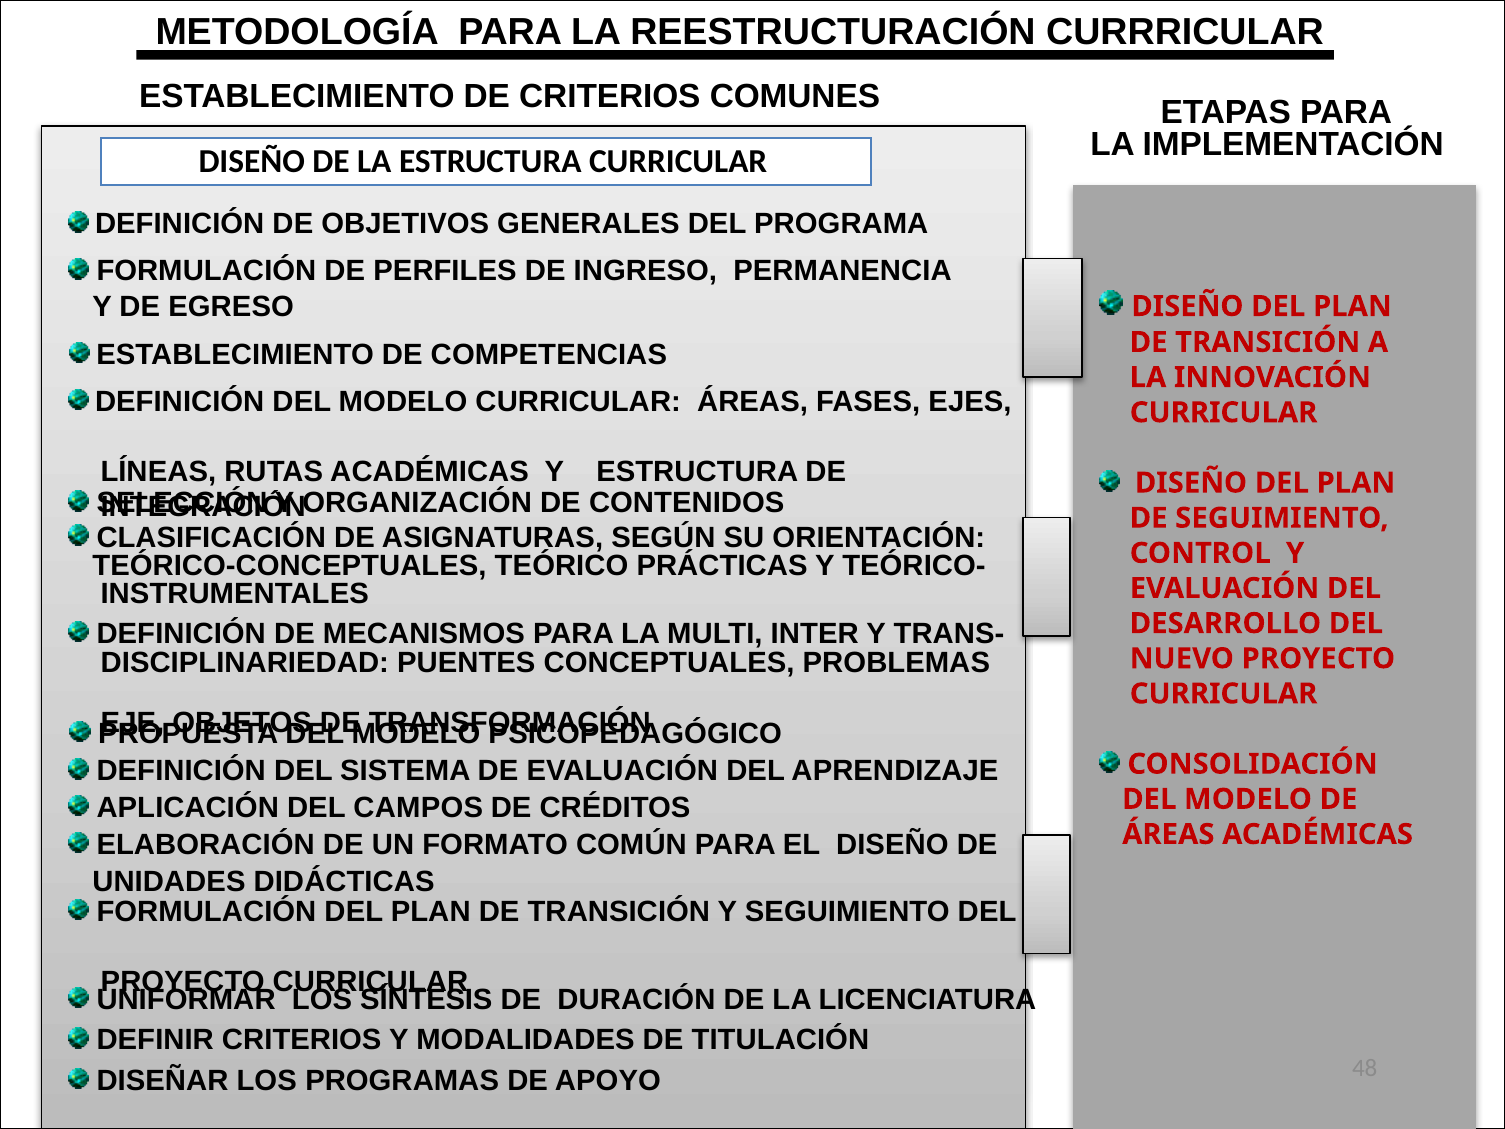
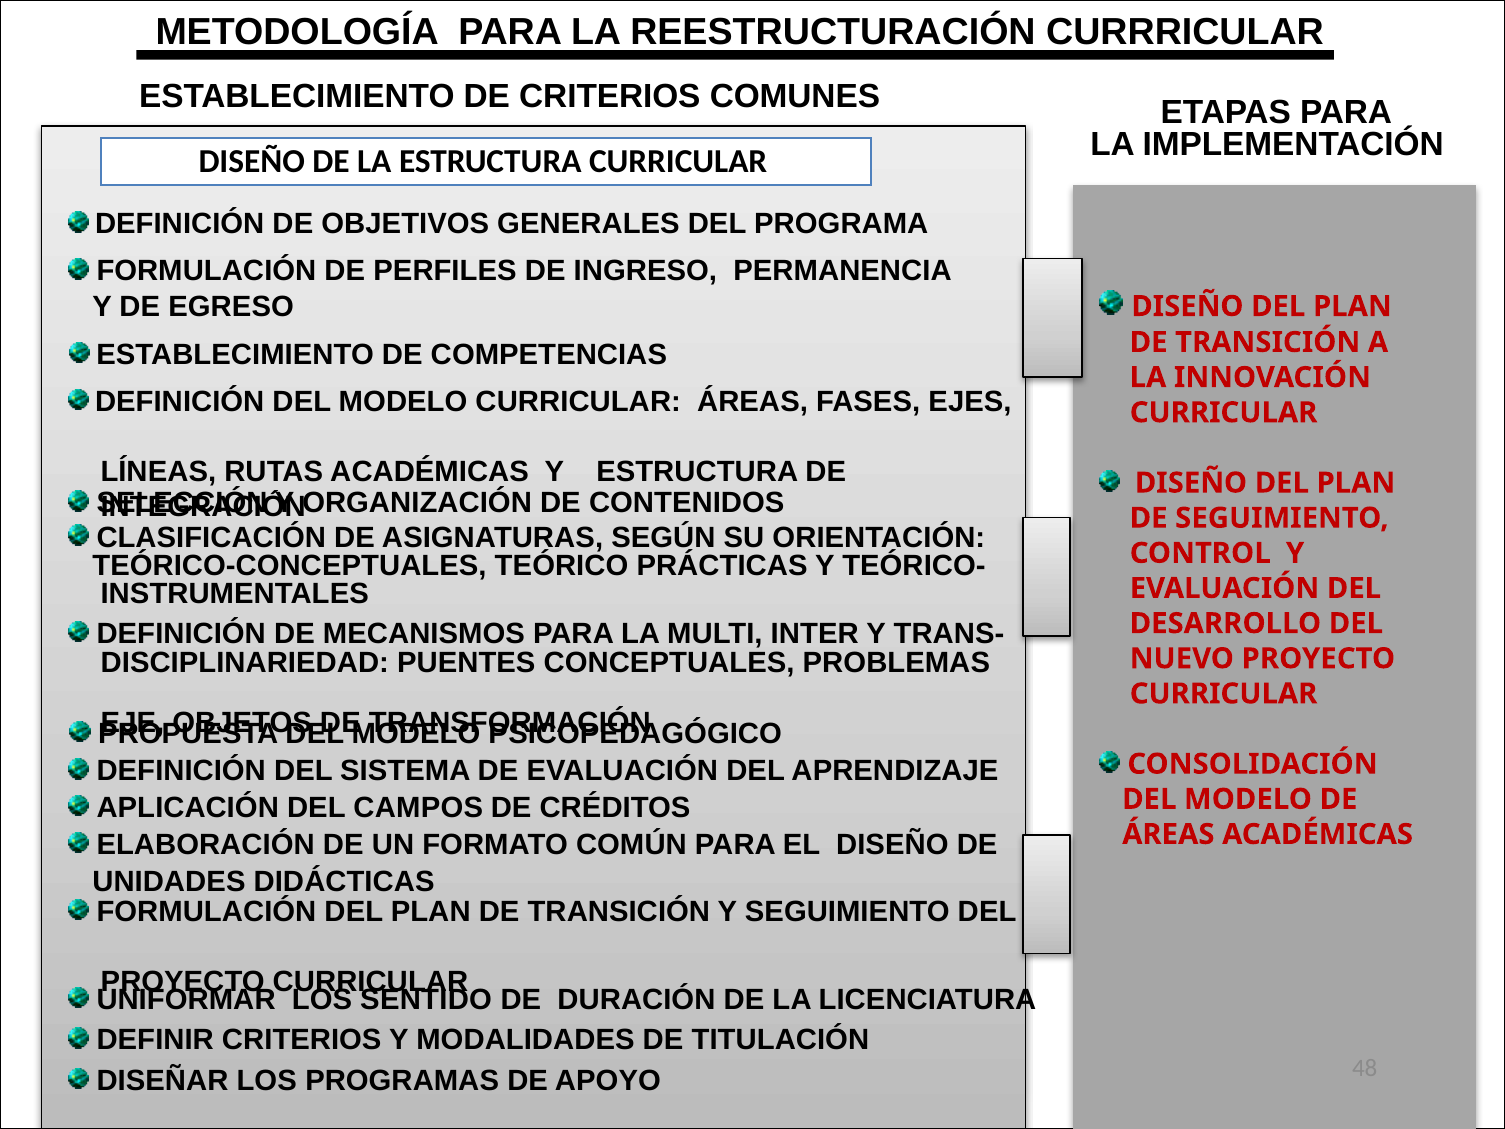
SÍNTESIS: SÍNTESIS -> SENTIDO
